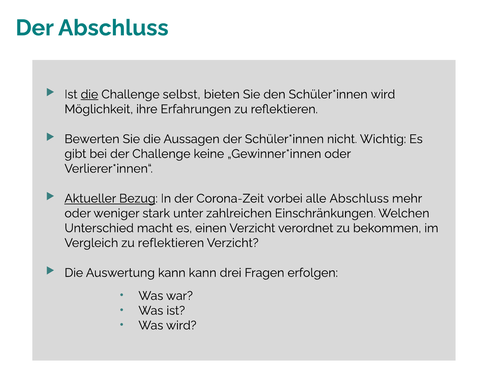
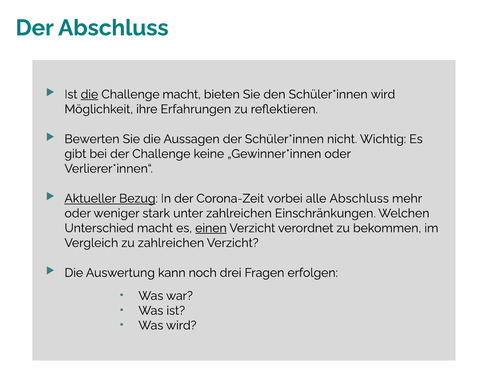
Challenge selbst: selbst -> macht
einen underline: none -> present
Vergleich zu reflektieren: reflektieren -> zahlreichen
kann kann: kann -> noch
